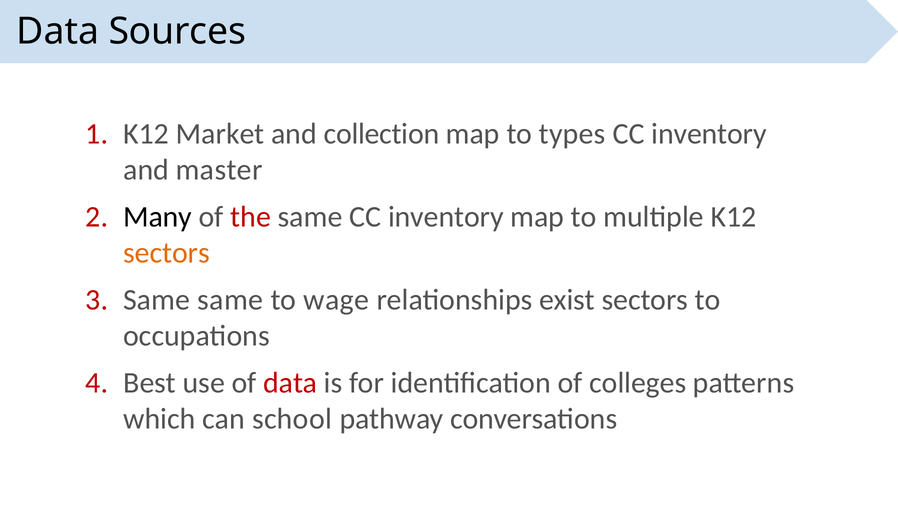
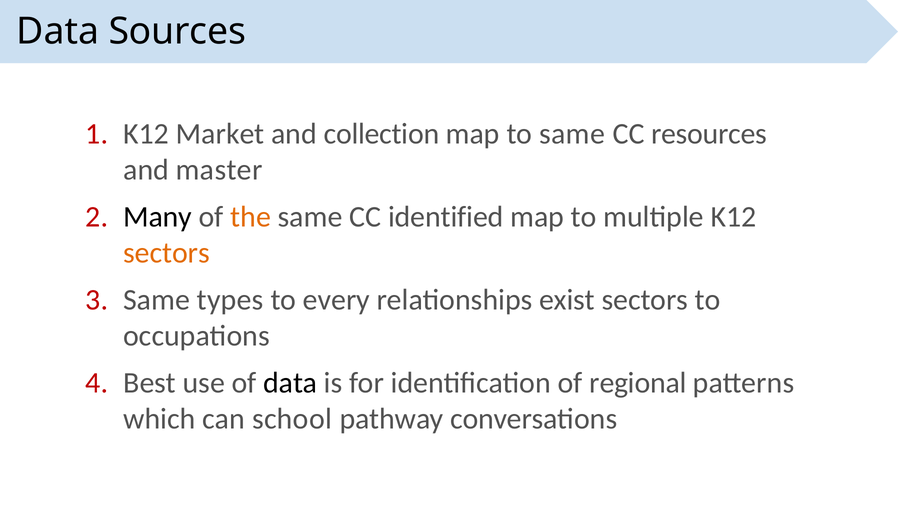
to types: types -> same
inventory at (709, 134): inventory -> resources
the colour: red -> orange
same CC inventory: inventory -> identified
Same same: same -> types
wage: wage -> every
data at (290, 383) colour: red -> black
colleges: colleges -> regional
